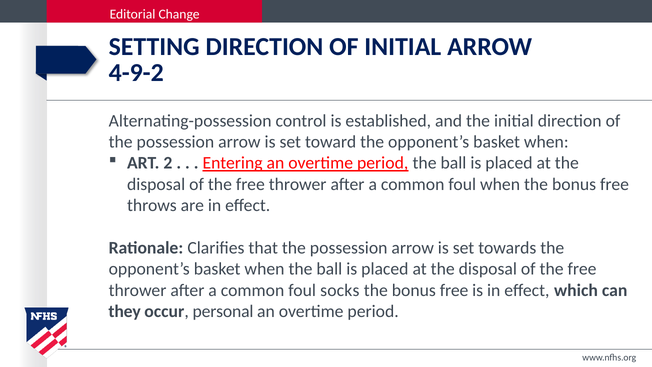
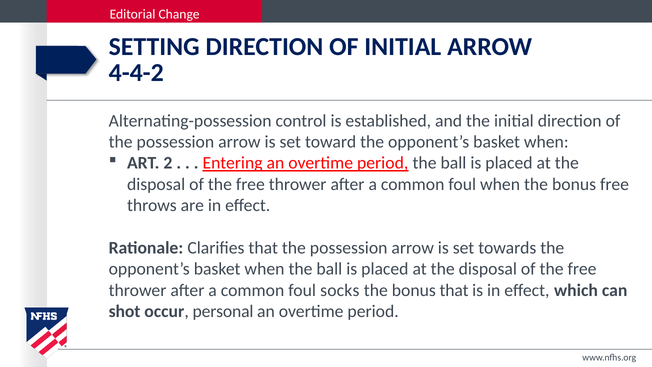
4-9-2: 4-9-2 -> 4-4-2
free at (454, 290): free -> that
they: they -> shot
